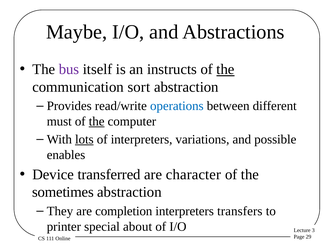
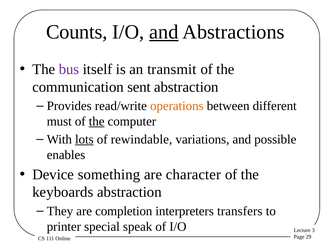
Maybe: Maybe -> Counts
and at (164, 32) underline: none -> present
instructs: instructs -> transmit
the at (225, 69) underline: present -> none
sort: sort -> sent
operations colour: blue -> orange
of interpreters: interpreters -> rewindable
transferred: transferred -> something
sometimes: sometimes -> keyboards
about: about -> speak
